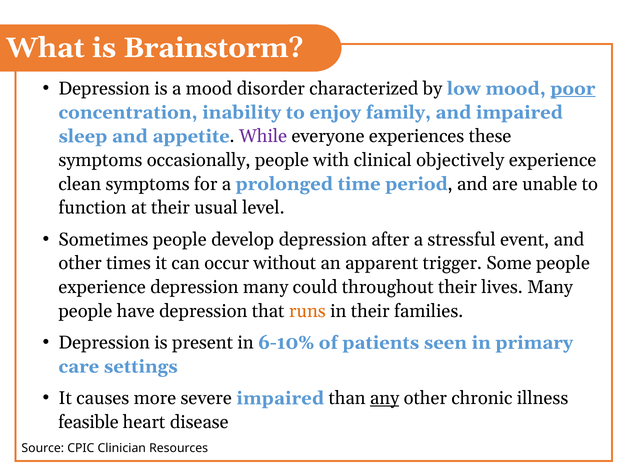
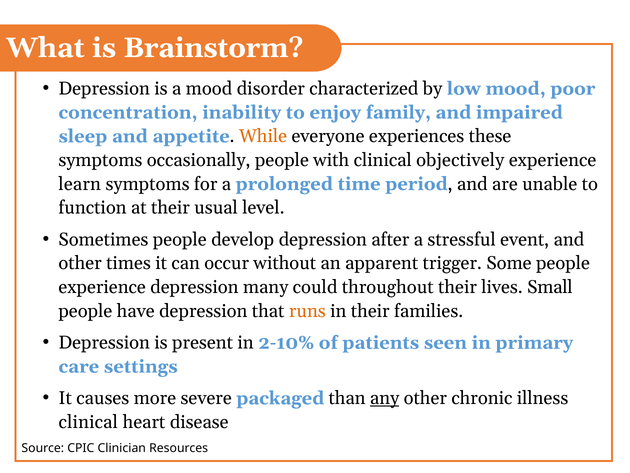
poor underline: present -> none
While colour: purple -> orange
clean: clean -> learn
lives Many: Many -> Small
6-10%: 6-10% -> 2-10%
severe impaired: impaired -> packaged
feasible at (88, 422): feasible -> clinical
